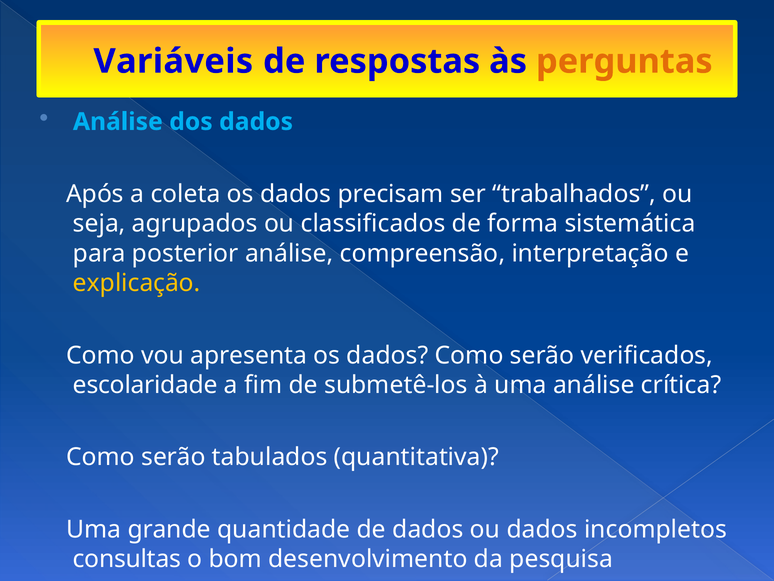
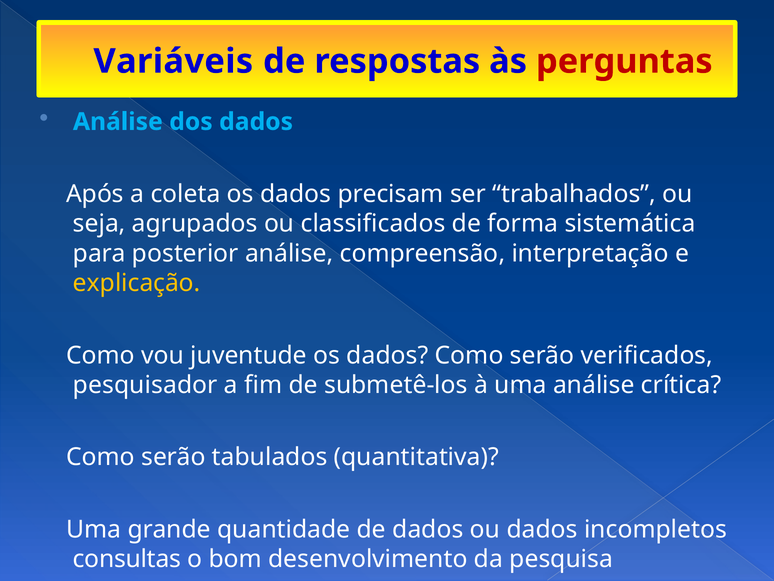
perguntas colour: orange -> red
apresenta: apresenta -> juventude
escolaridade: escolaridade -> pesquisador
